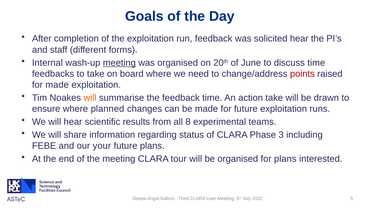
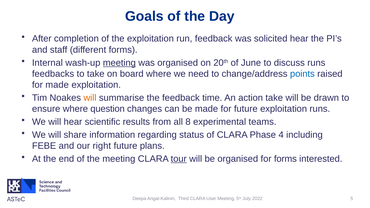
discuss time: time -> runs
points colour: red -> blue
planned: planned -> question
3: 3 -> 4
your: your -> right
tour underline: none -> present
for plans: plans -> forms
